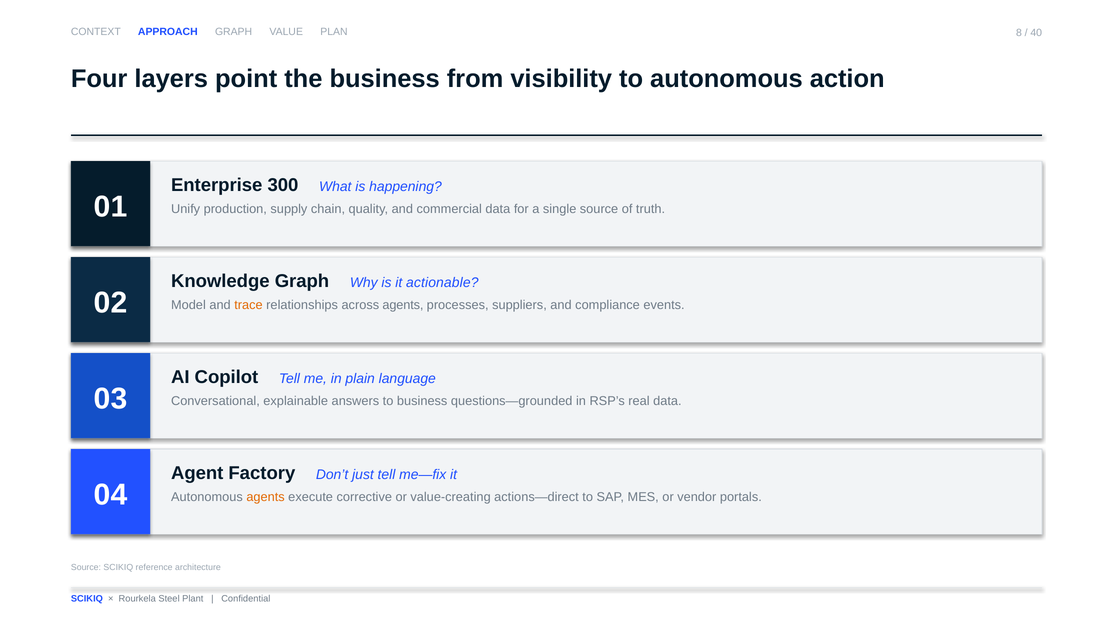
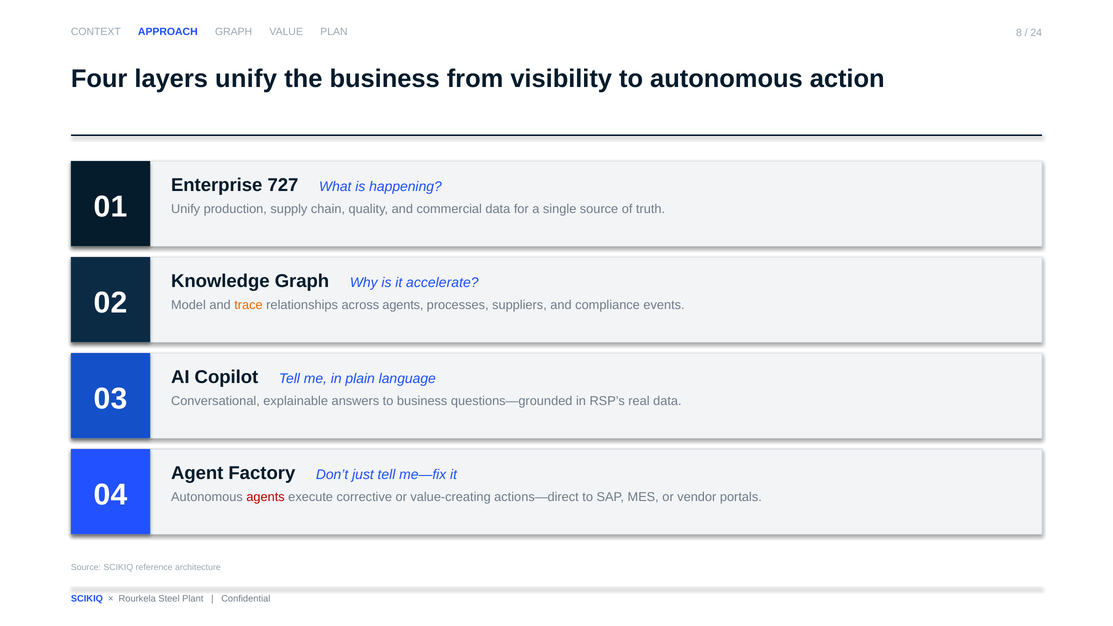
40: 40 -> 24
layers point: point -> unify
300: 300 -> 727
actionable: actionable -> accelerate
agents at (266, 497) colour: orange -> red
